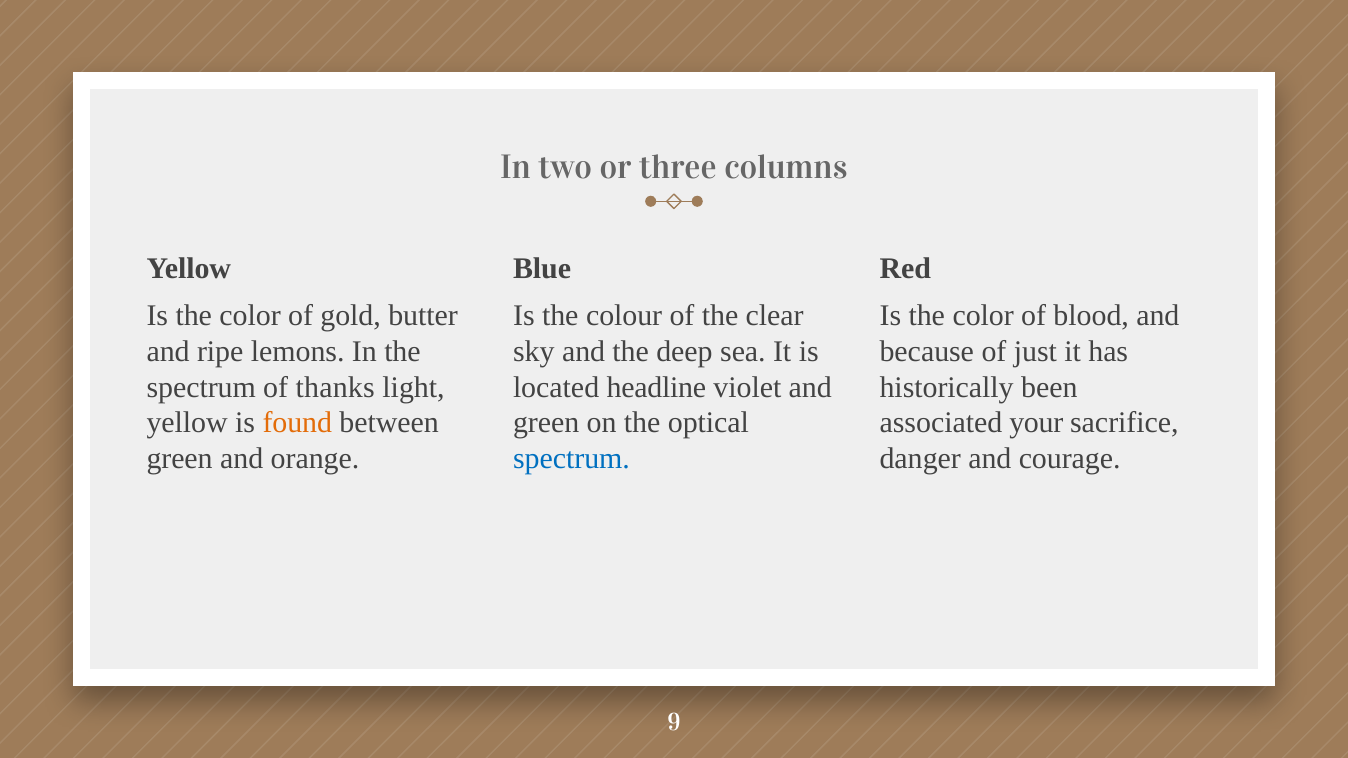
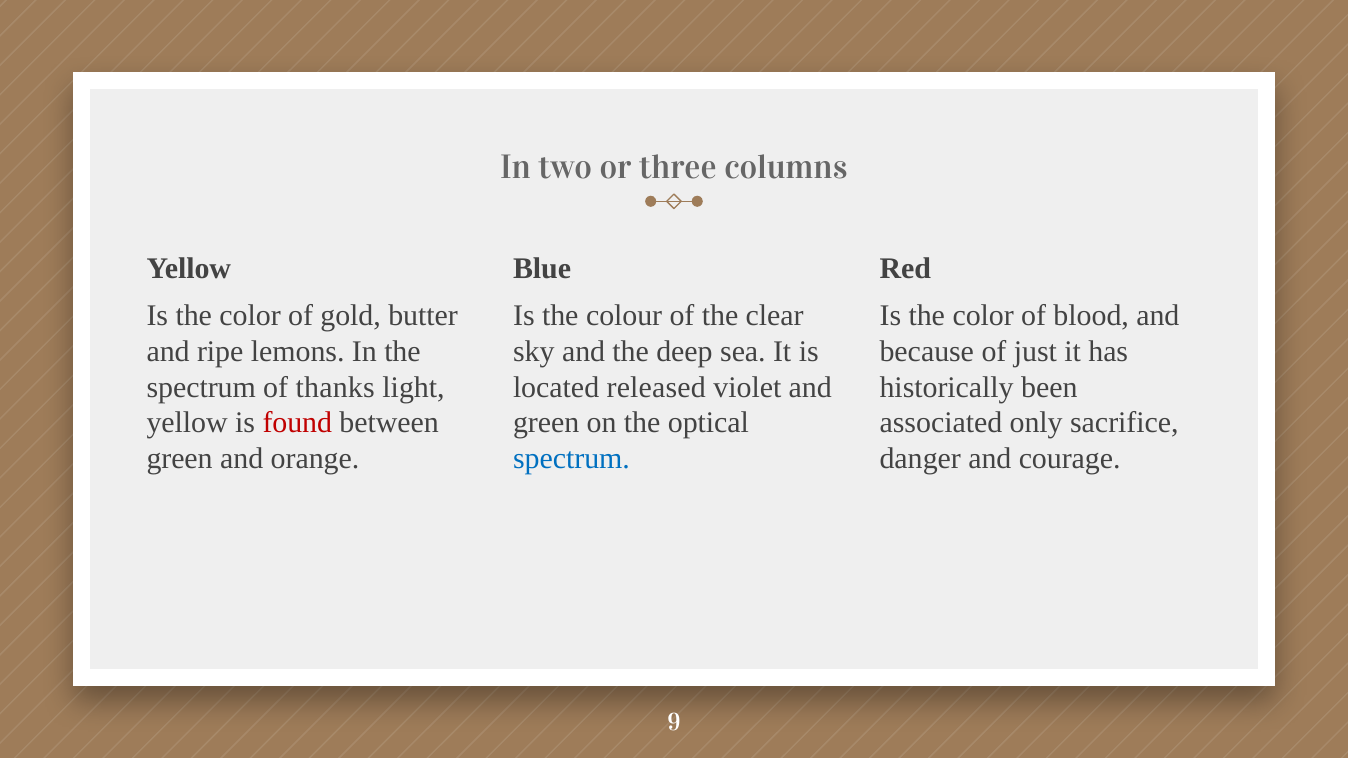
headline: headline -> released
found colour: orange -> red
your: your -> only
